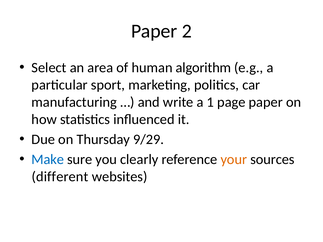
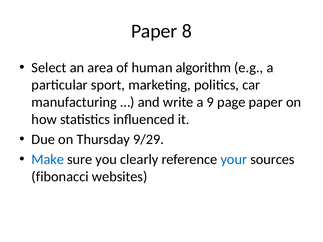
2: 2 -> 8
1: 1 -> 9
your colour: orange -> blue
different: different -> fibonacci
